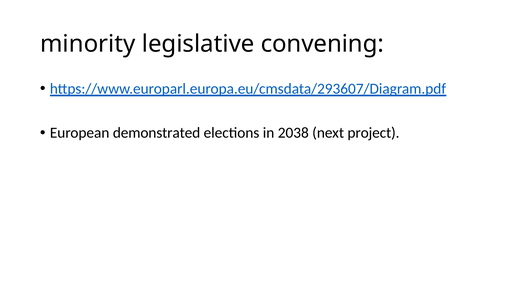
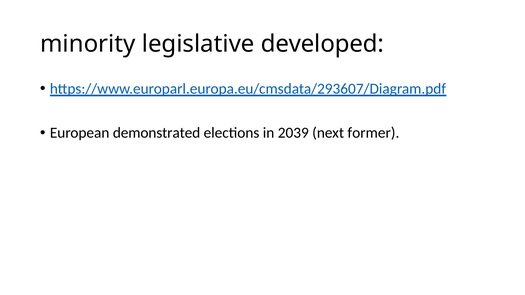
convening: convening -> developed
2038: 2038 -> 2039
project: project -> former
